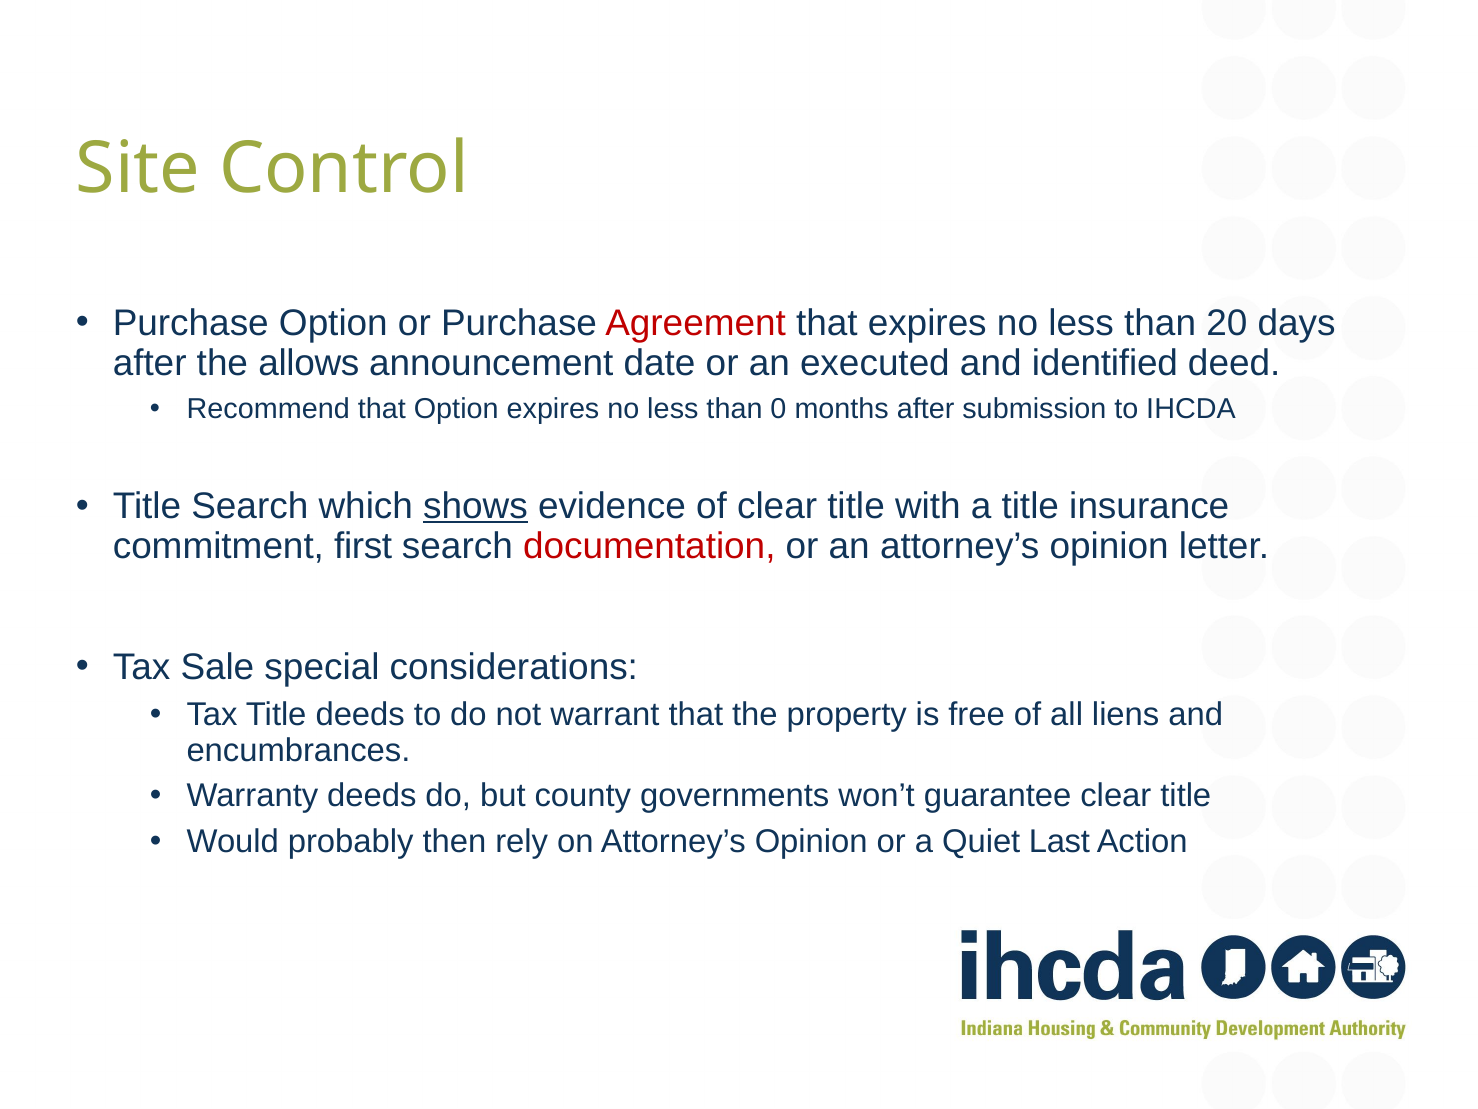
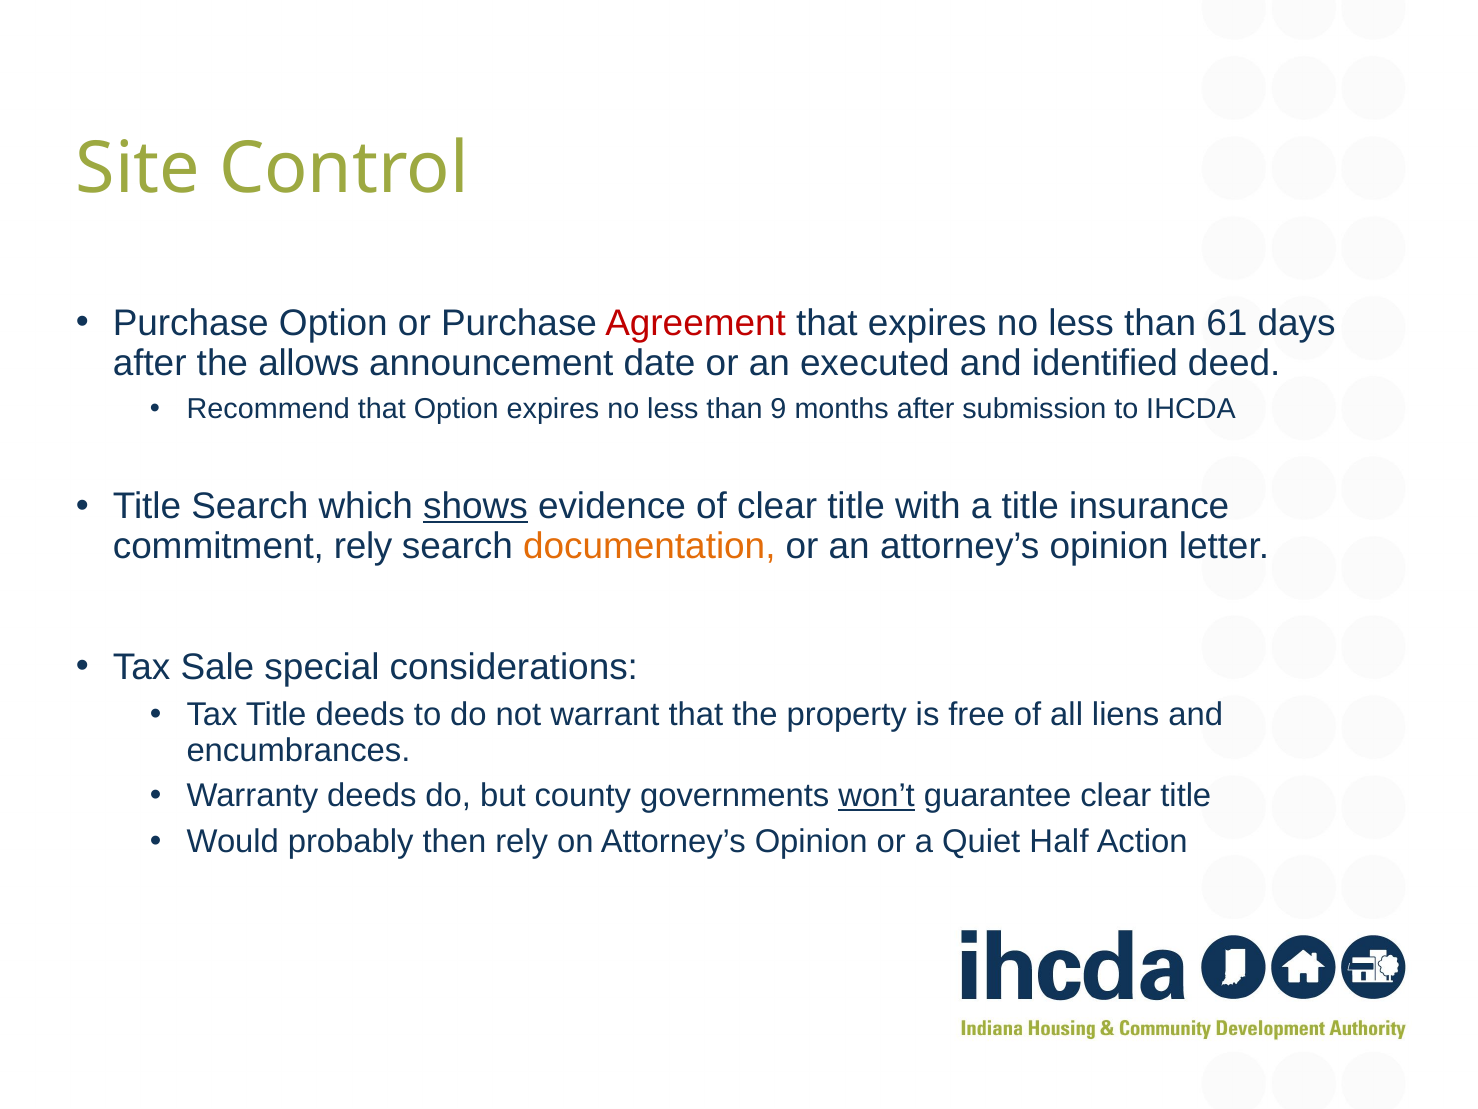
20: 20 -> 61
0: 0 -> 9
commitment first: first -> rely
documentation colour: red -> orange
won’t underline: none -> present
Last: Last -> Half
